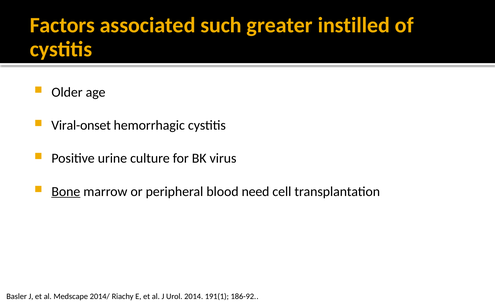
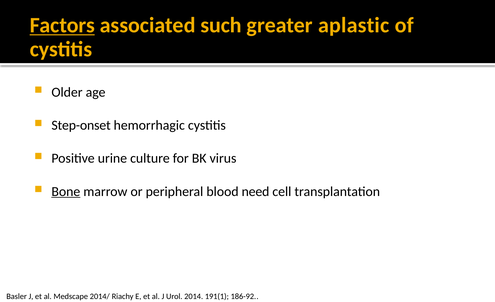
Factors underline: none -> present
instilled: instilled -> aplastic
Viral-onset: Viral-onset -> Step-onset
